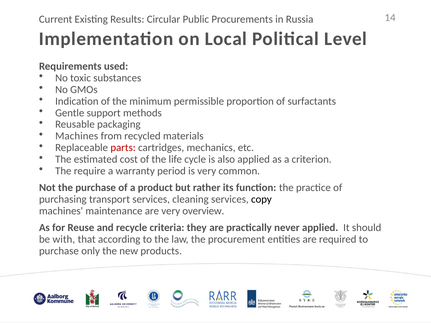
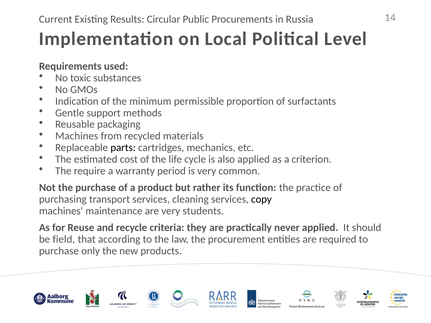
parts colour: red -> black
overview: overview -> students
with: with -> field
